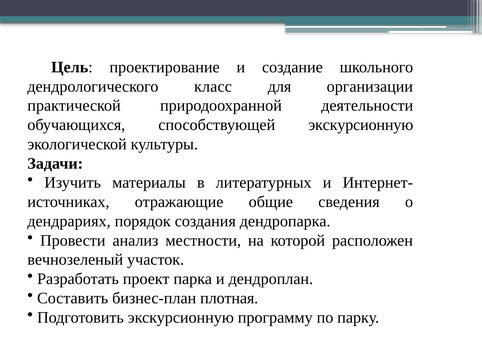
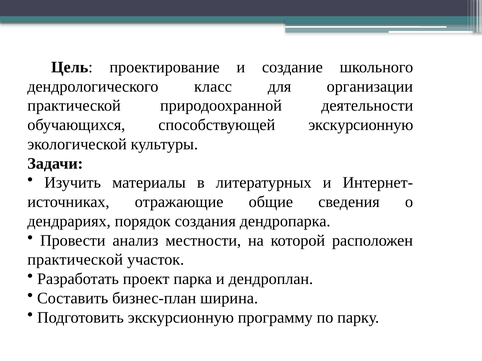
вечнозеленый at (75, 260): вечнозеленый -> практической
плотная: плотная -> ширина
